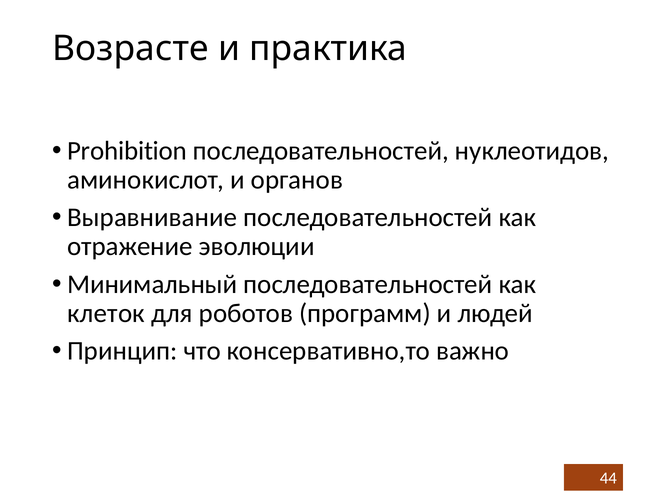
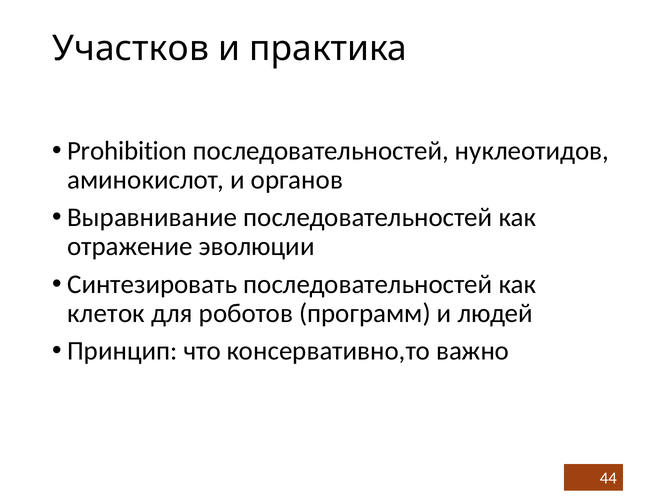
Возрасте: Возрасте -> Участков
Минимальный: Минимальный -> Синтезировать
